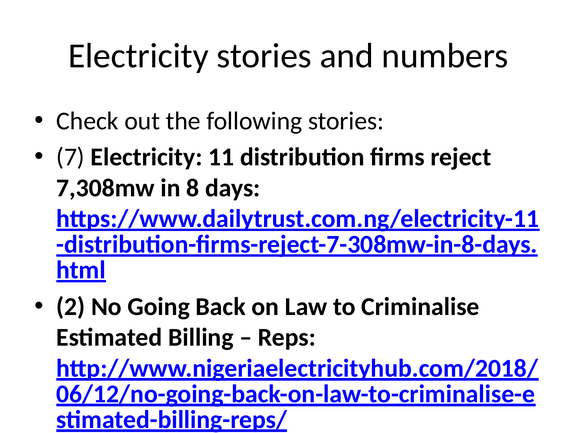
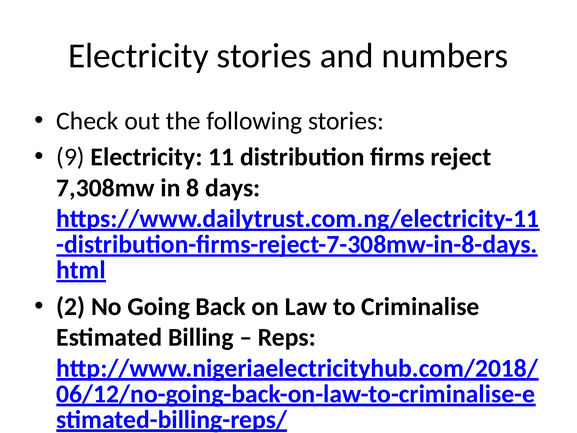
7: 7 -> 9
